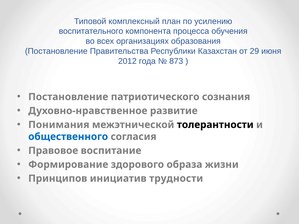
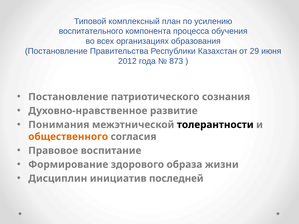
общественного colour: blue -> orange
Принципов: Принципов -> Дисциплин
трудности: трудности -> последней
